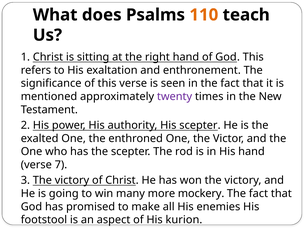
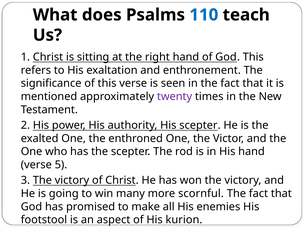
110 colour: orange -> blue
7: 7 -> 5
mockery: mockery -> scornful
